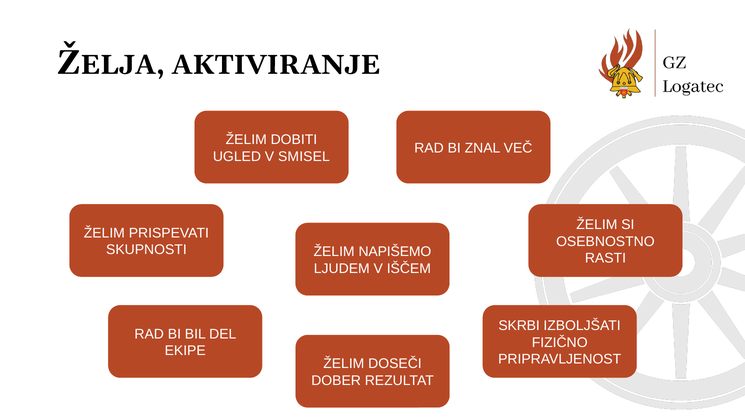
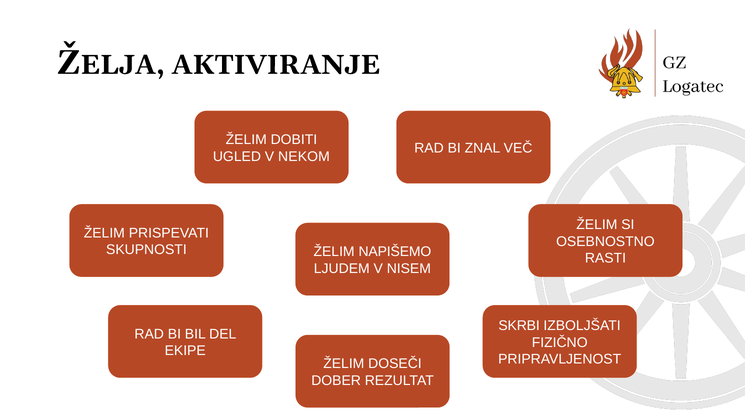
V SMISEL: SMISEL -> NEKOM
IŠČEM at (409, 269): IŠČEM -> NISEM
